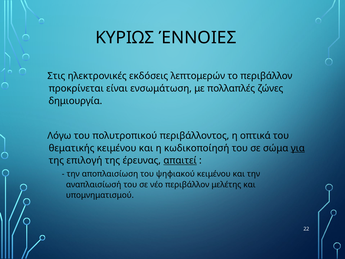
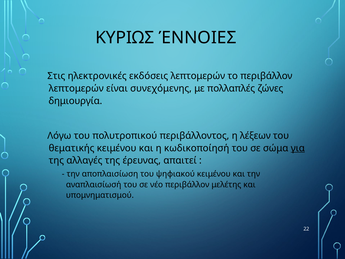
προκρίνεται at (76, 88): προκρίνεται -> λεπτομερών
ενσωμάτωση: ενσωμάτωση -> συνεχόμενης
οπτικά: οπτικά -> λέξεων
επιλογή: επιλογή -> αλλαγές
απαιτεί underline: present -> none
